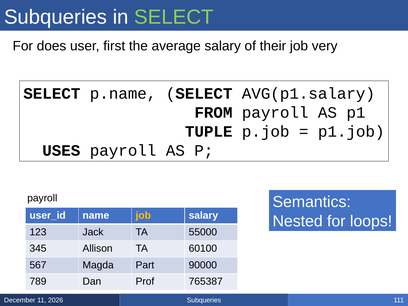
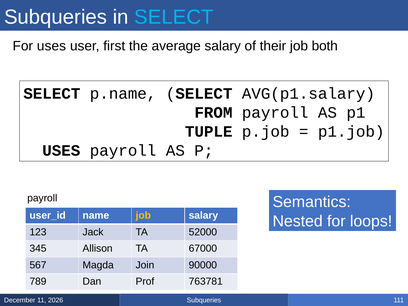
SELECT at (174, 17) colour: light green -> light blue
For does: does -> uses
very: very -> both
55000: 55000 -> 52000
60100: 60100 -> 67000
Part: Part -> Join
765387: 765387 -> 763781
